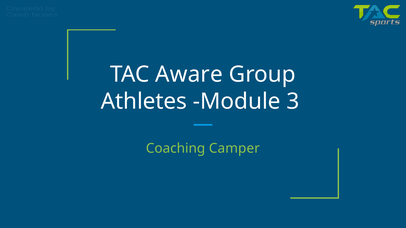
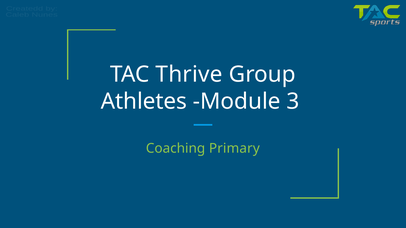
Aware: Aware -> Thrive
Camper: Camper -> Primary
